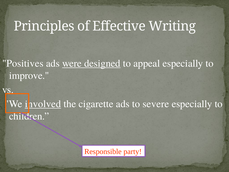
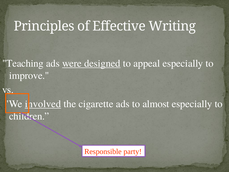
Positives: Positives -> Teaching
severe: severe -> almost
